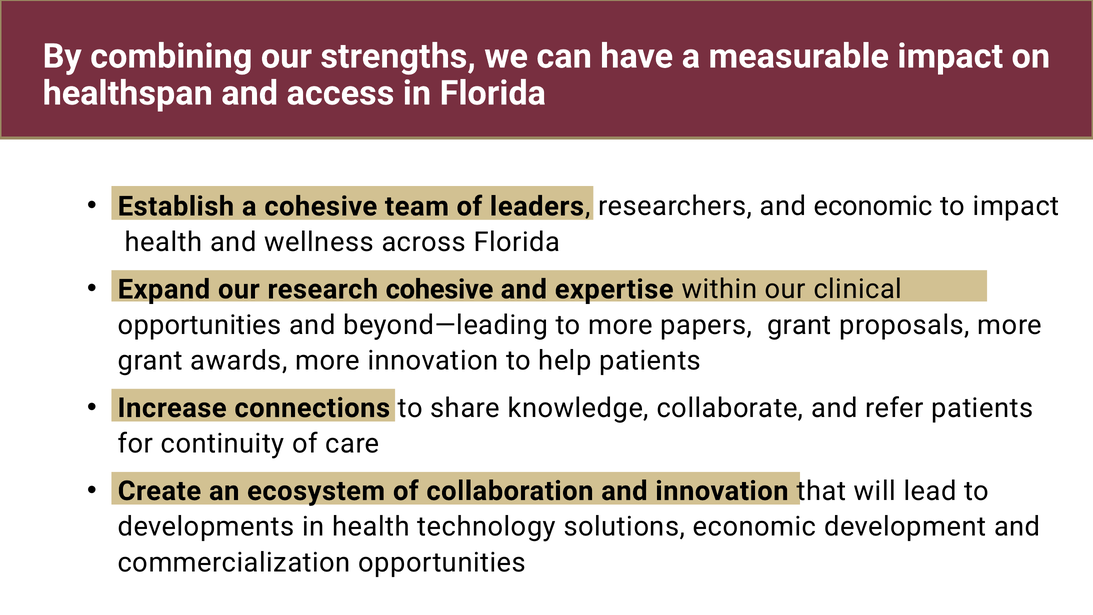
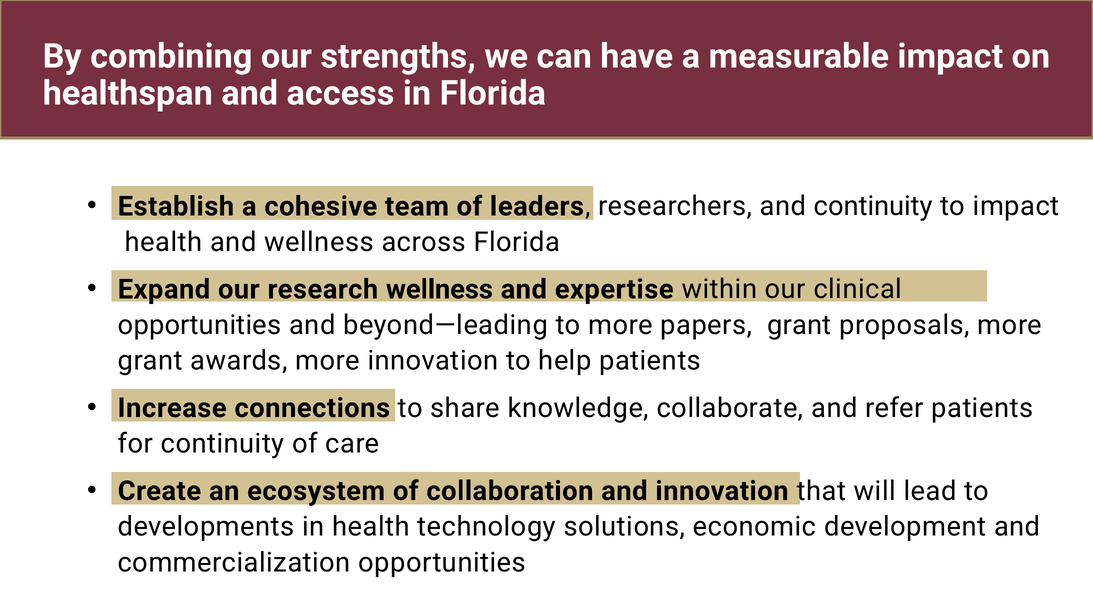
and economic: economic -> continuity
research cohesive: cohesive -> wellness
